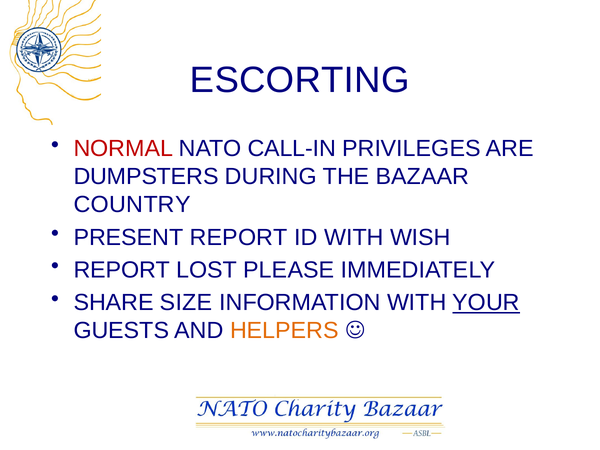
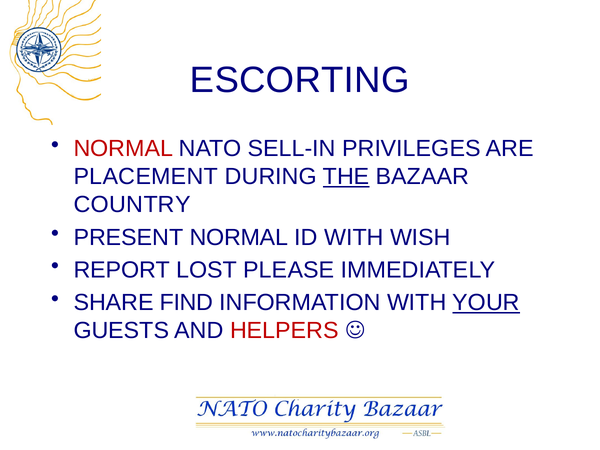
CALL-IN: CALL-IN -> SELL-IN
DUMPSTERS: DUMPSTERS -> PLACEMENT
THE underline: none -> present
PRESENT REPORT: REPORT -> NORMAL
SIZE: SIZE -> FIND
HELPERS colour: orange -> red
